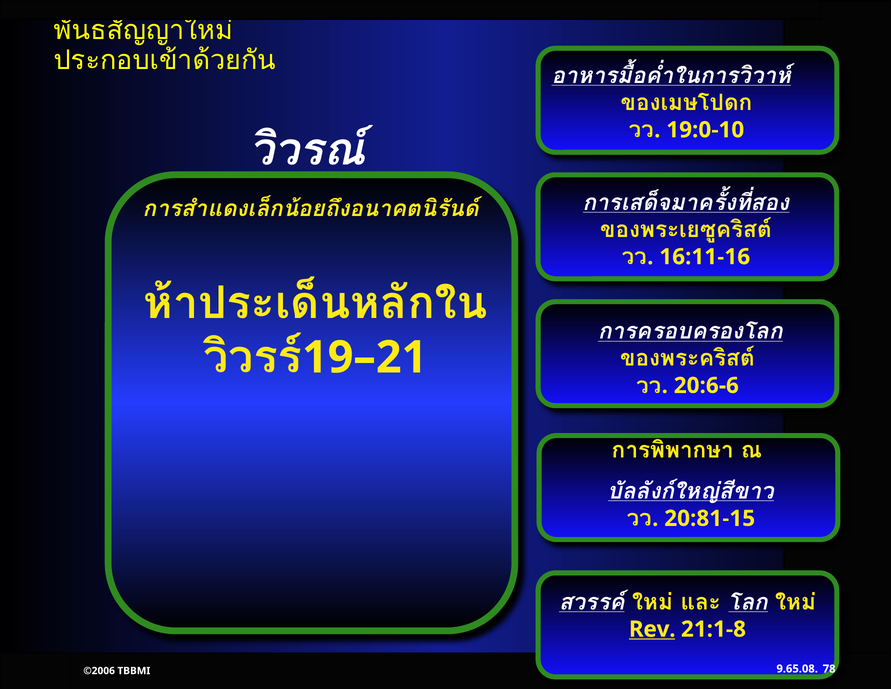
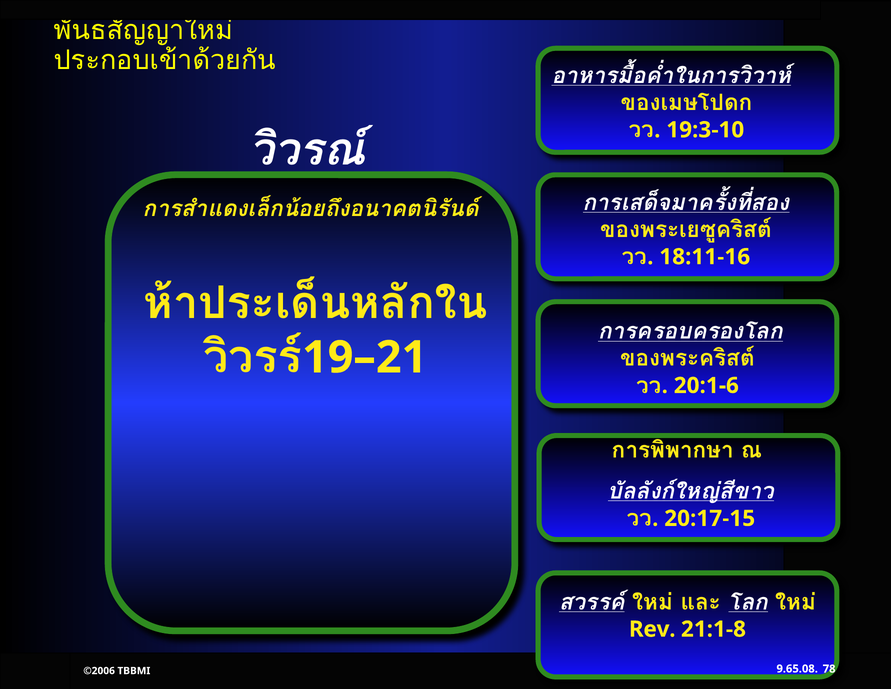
19:0-10: 19:0-10 -> 19:3-10
16:11-16: 16:11-16 -> 18:11-16
20:6-6: 20:6-6 -> 20:1-6
20:81-15: 20:81-15 -> 20:17-15
Rev underline: present -> none
